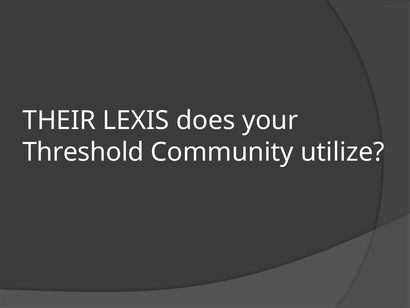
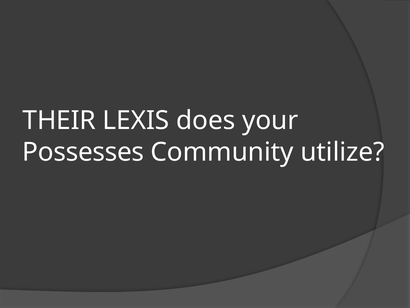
Threshold: Threshold -> Possesses
